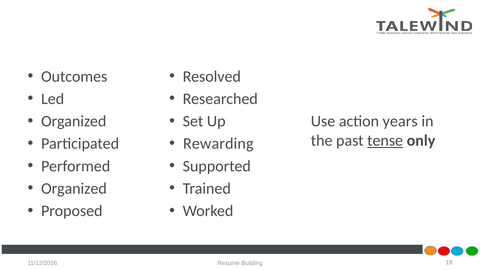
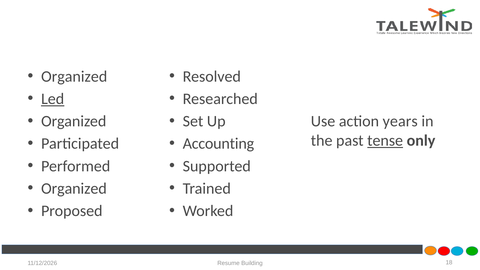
Outcomes at (74, 76): Outcomes -> Organized
Led underline: none -> present
Rewarding: Rewarding -> Accounting
